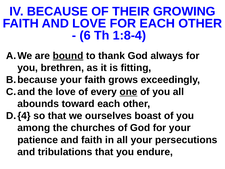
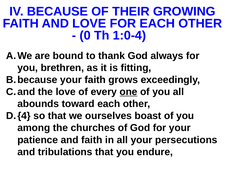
6: 6 -> 0
1:8-4: 1:8-4 -> 1:0-4
bound underline: present -> none
